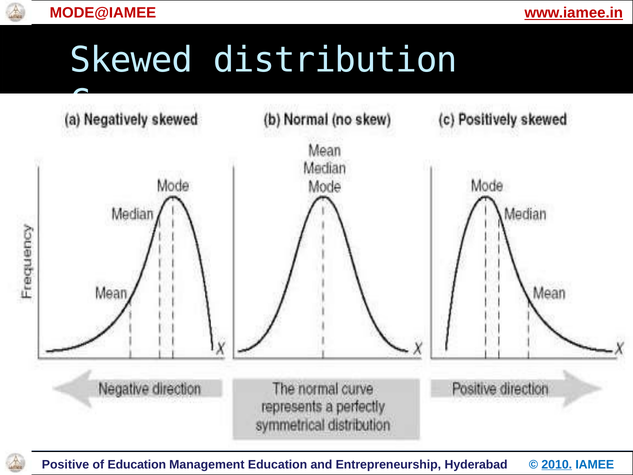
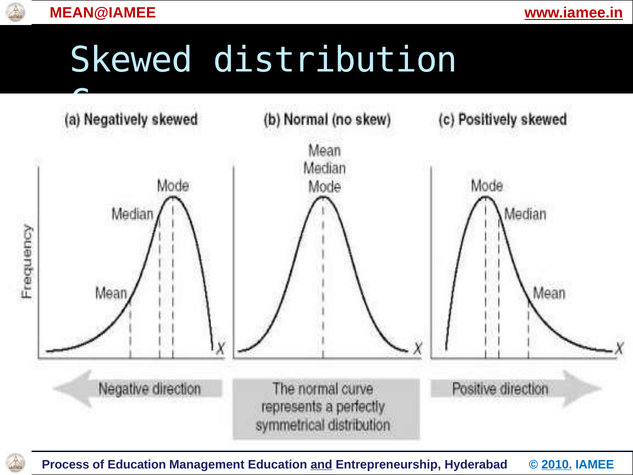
MODE@IAMEE: MODE@IAMEE -> MEAN@IAMEE
Positive: Positive -> Process
and underline: none -> present
